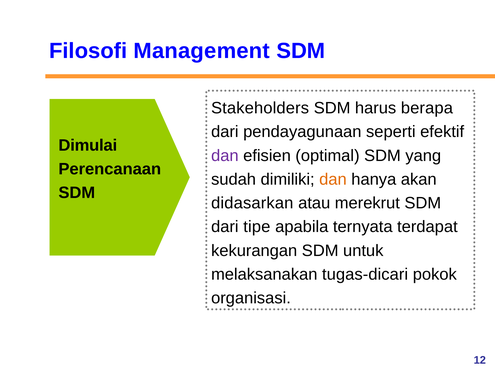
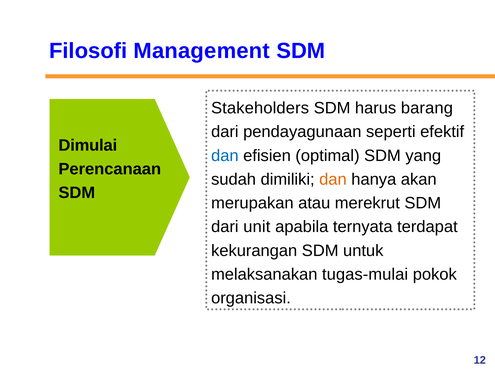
berapa: berapa -> barang
dan at (225, 156) colour: purple -> blue
didasarkan: didasarkan -> merupakan
tipe: tipe -> unit
tugas-dicari: tugas-dicari -> tugas-mulai
